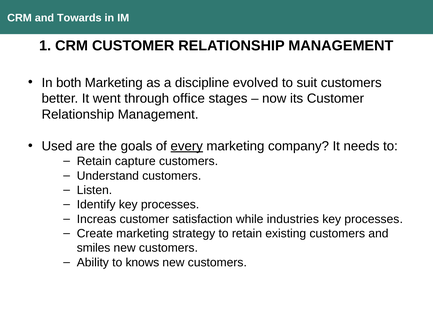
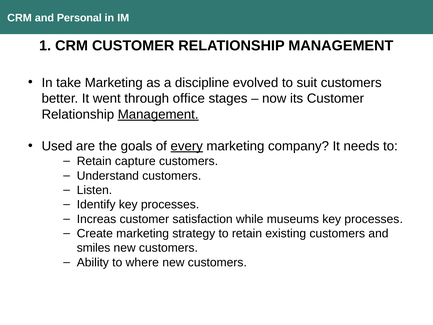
Towards: Towards -> Personal
both: both -> take
Management at (158, 114) underline: none -> present
industries: industries -> museums
knows: knows -> where
